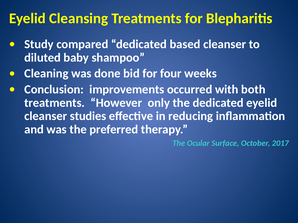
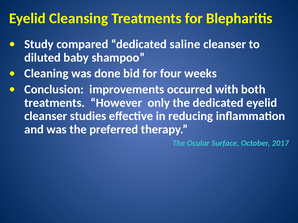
based: based -> saline
